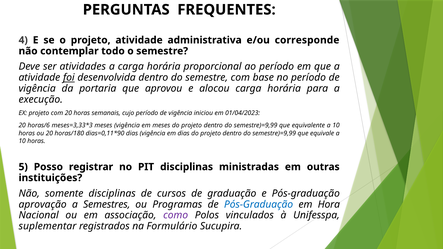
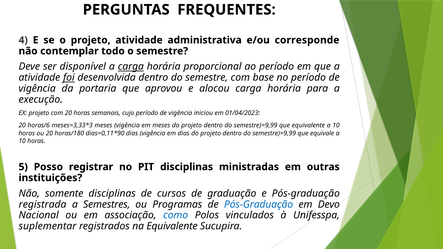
atividades: atividades -> disponível
carga at (131, 67) underline: none -> present
aprovação: aprovação -> registrada
Hora: Hora -> Devo
como colour: purple -> blue
na Formulário: Formulário -> Equivalente
